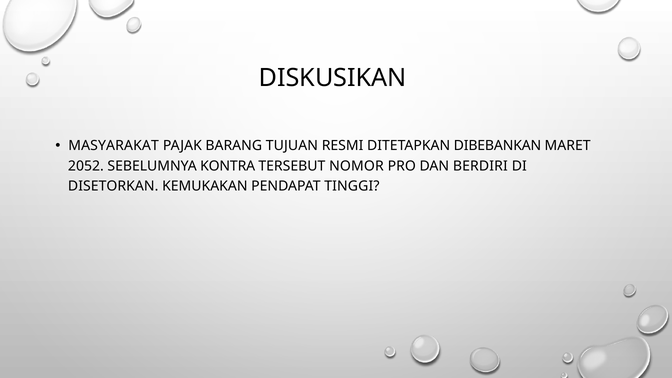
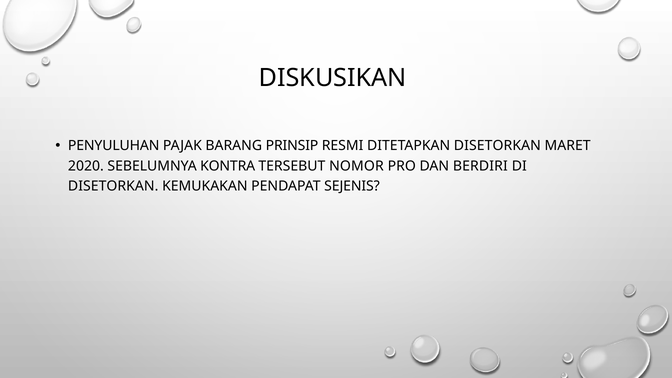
MASYARAKAT: MASYARAKAT -> PENYULUHAN
TUJUAN: TUJUAN -> PRINSIP
DITETAPKAN DIBEBANKAN: DIBEBANKAN -> DISETORKAN
2052: 2052 -> 2020
TINGGI: TINGGI -> SEJENIS
